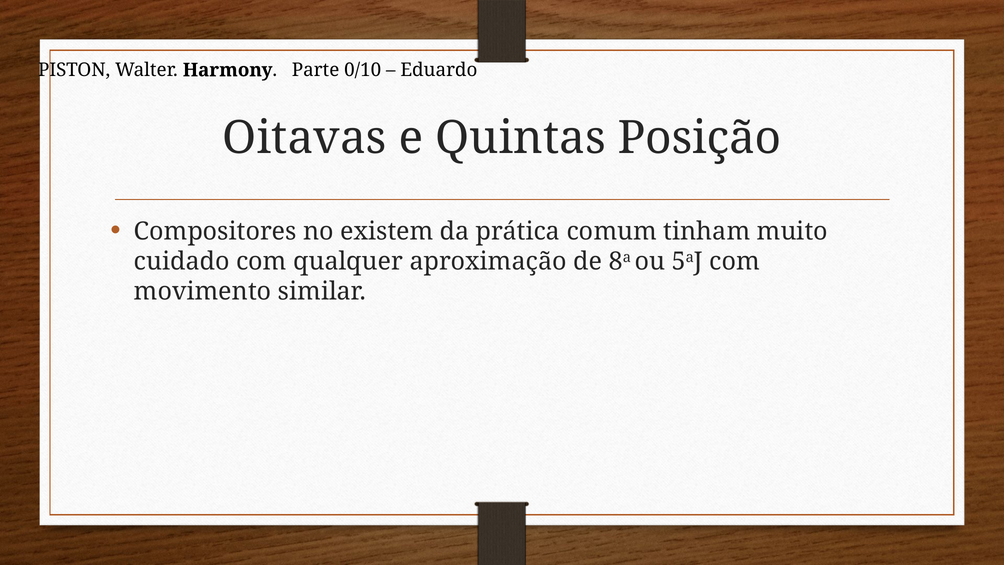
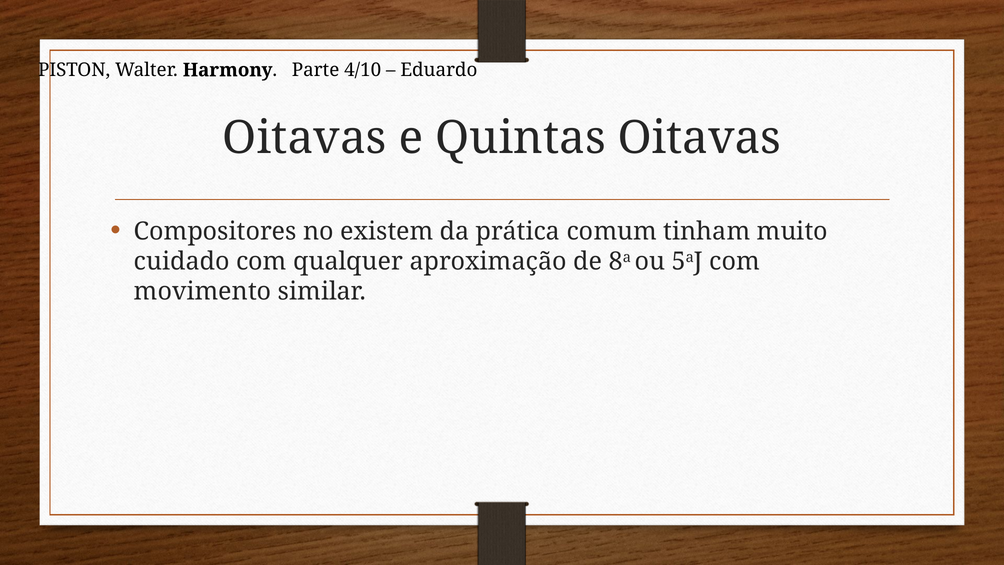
0/10: 0/10 -> 4/10
Quintas Posição: Posição -> Oitavas
